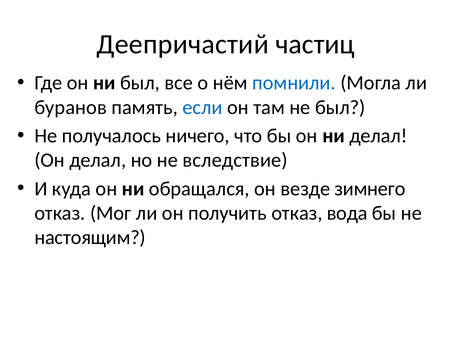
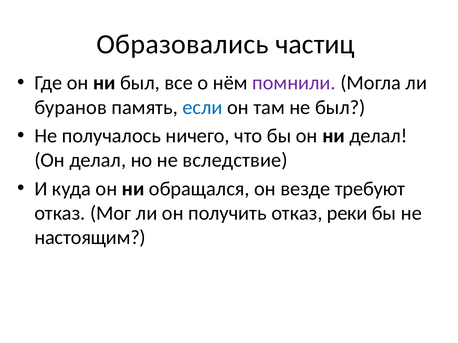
Деепричастий: Деепричастий -> Образовались
помнили colour: blue -> purple
зимнего: зимнего -> требуют
вода: вода -> реки
